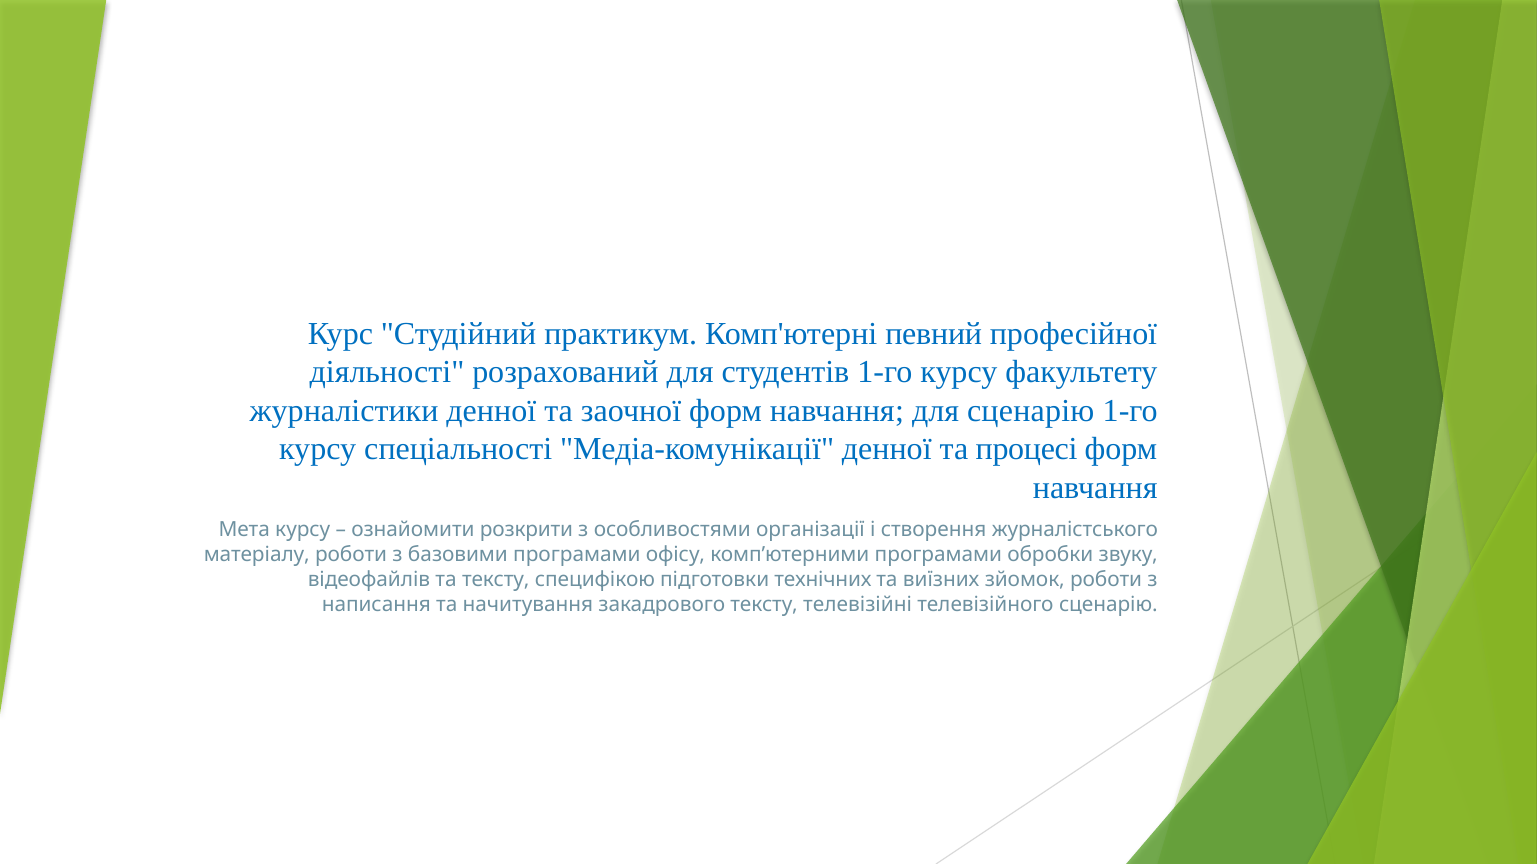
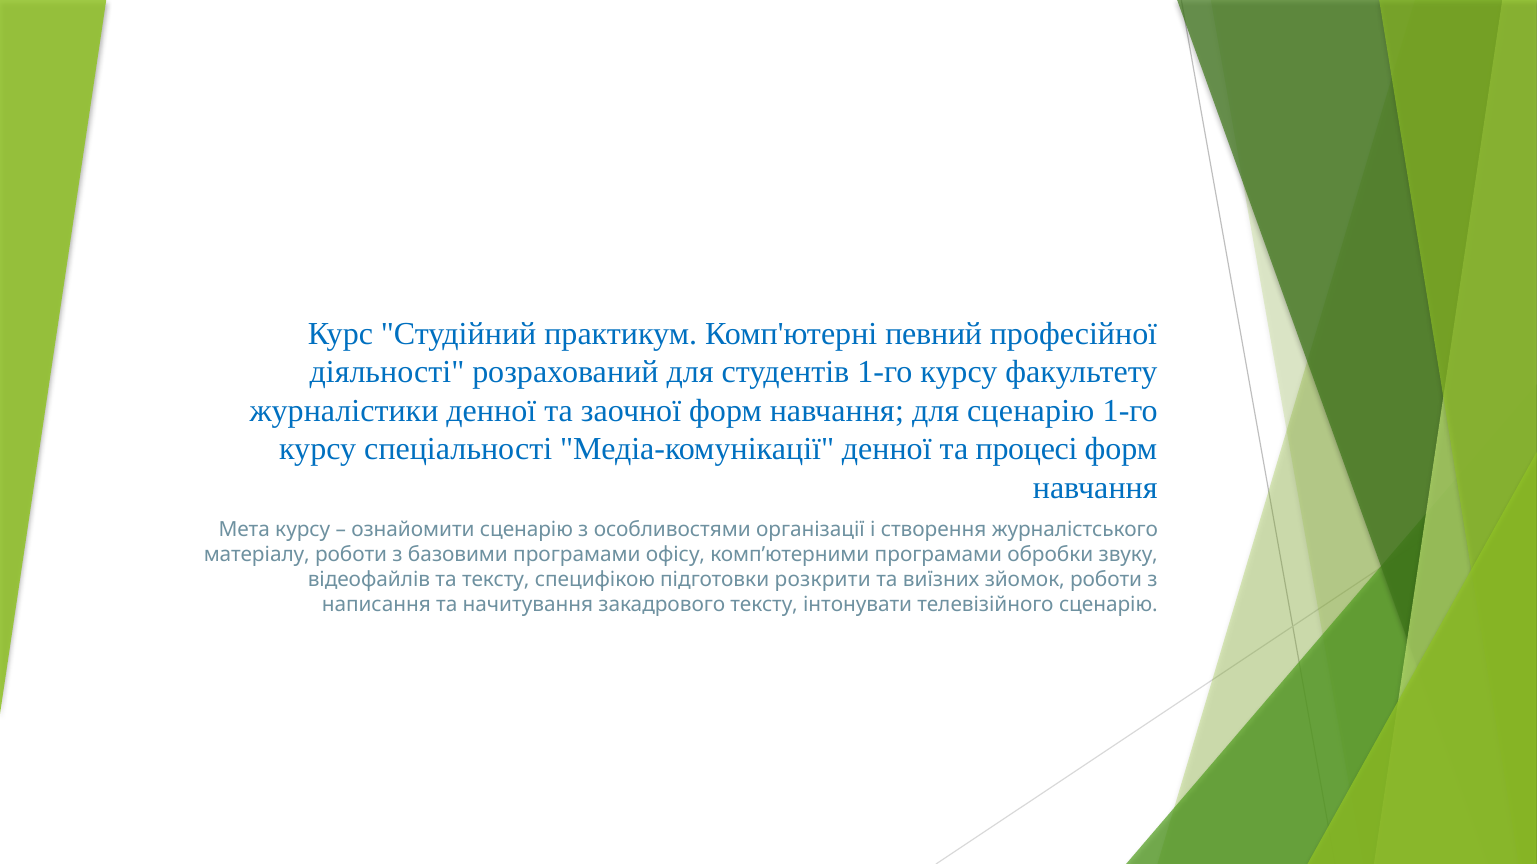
ознайомити розкрити: розкрити -> сценарію
технічних: технічних -> розкрити
телевізійні: телевізійні -> інтонувати
